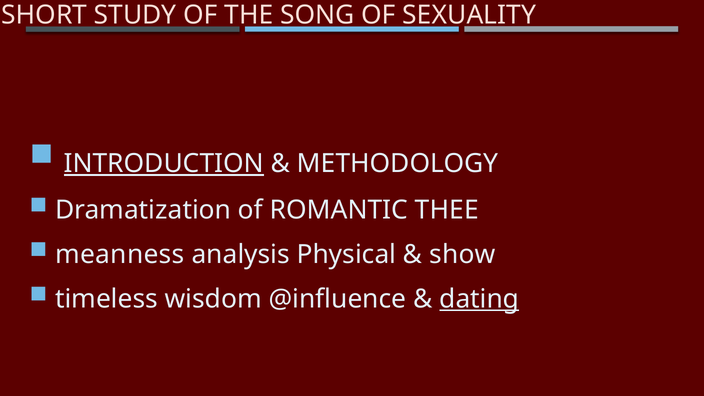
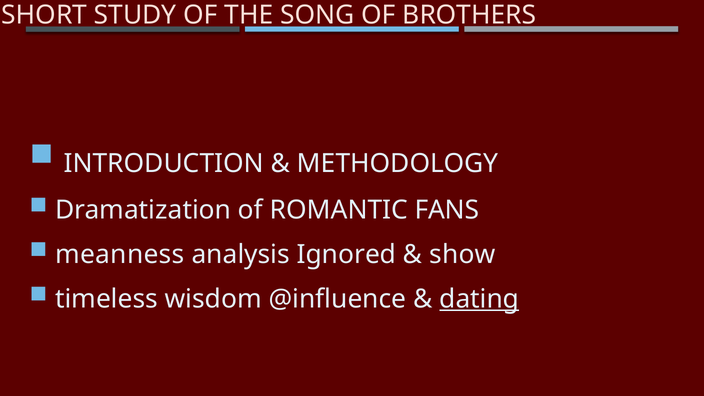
SEXUALITY: SEXUALITY -> BROTHERS
INTRODUCTION underline: present -> none
THEE: THEE -> FANS
Physical: Physical -> Ignored
